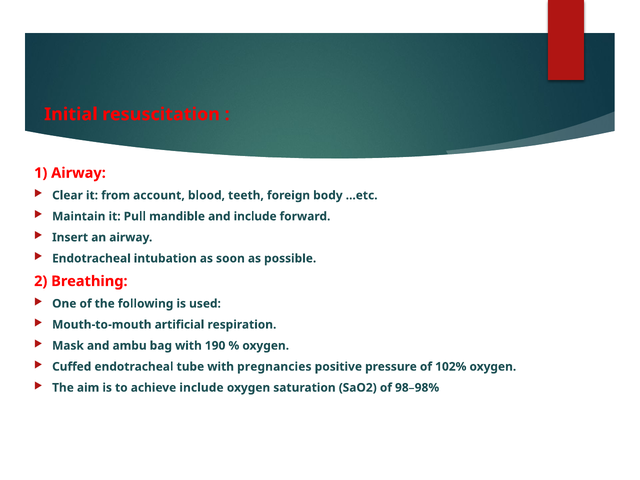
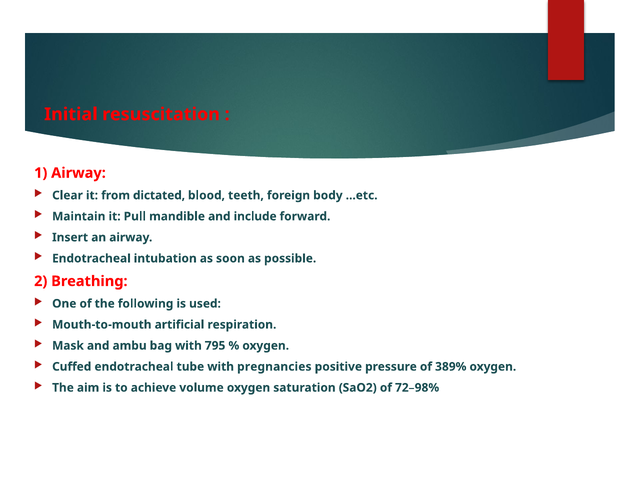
account: account -> dictated
190: 190 -> 795
102%: 102% -> 389%
achieve include: include -> volume
98–98%: 98–98% -> 72–98%
